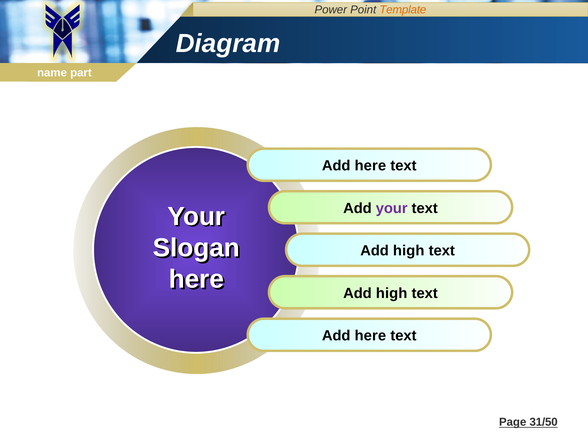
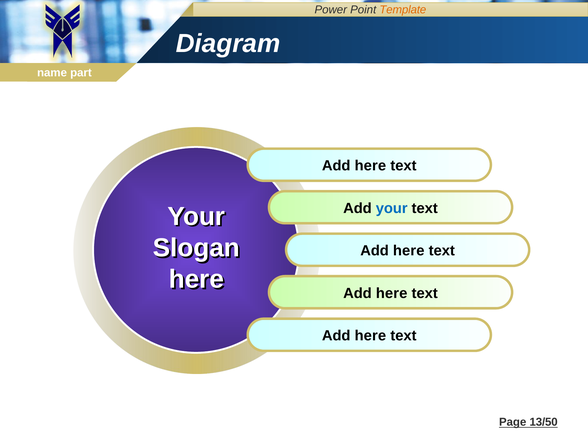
your at (392, 208) colour: purple -> blue
high at (409, 251): high -> here
high at (392, 293): high -> here
31/50: 31/50 -> 13/50
